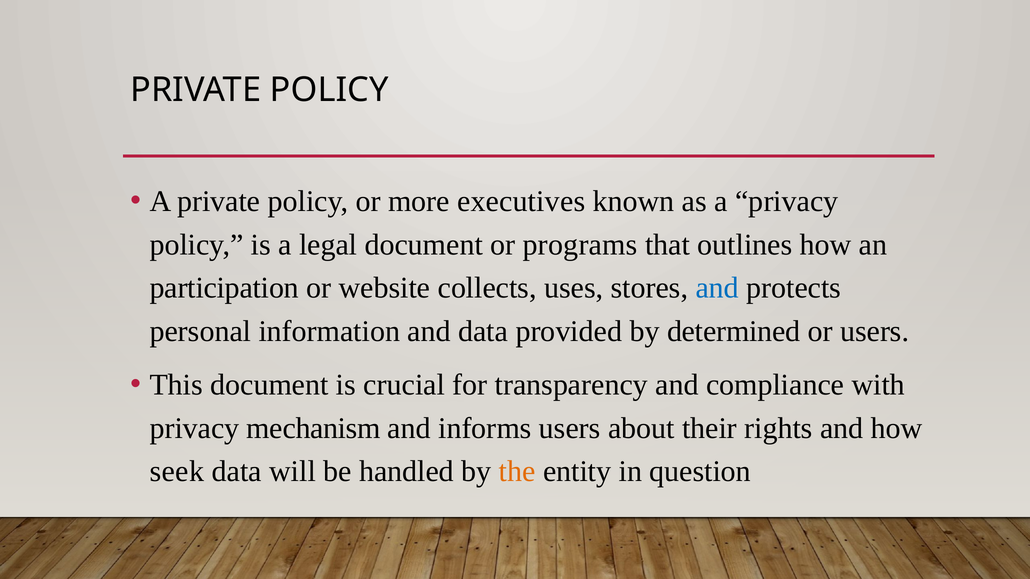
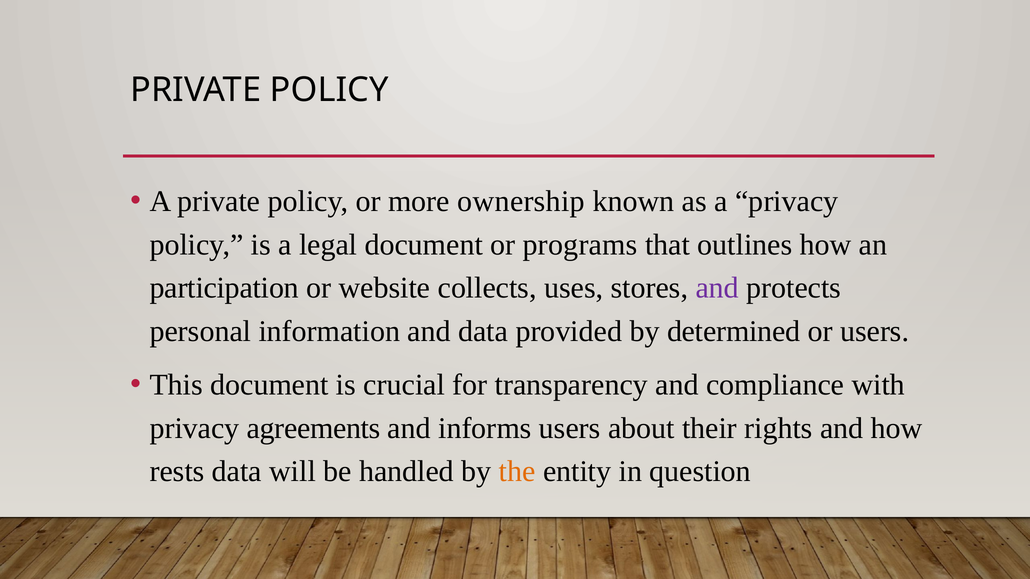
executives: executives -> ownership
and at (717, 288) colour: blue -> purple
mechanism: mechanism -> agreements
seek: seek -> rests
